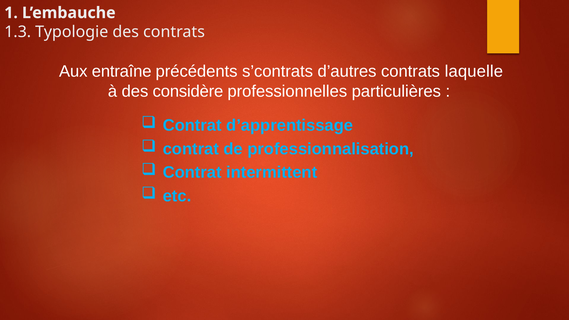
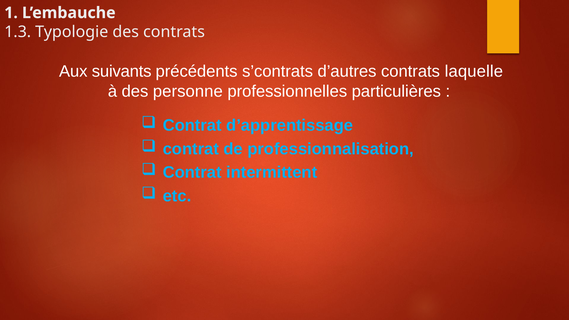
entraîne: entraîne -> suivants
considère: considère -> personne
